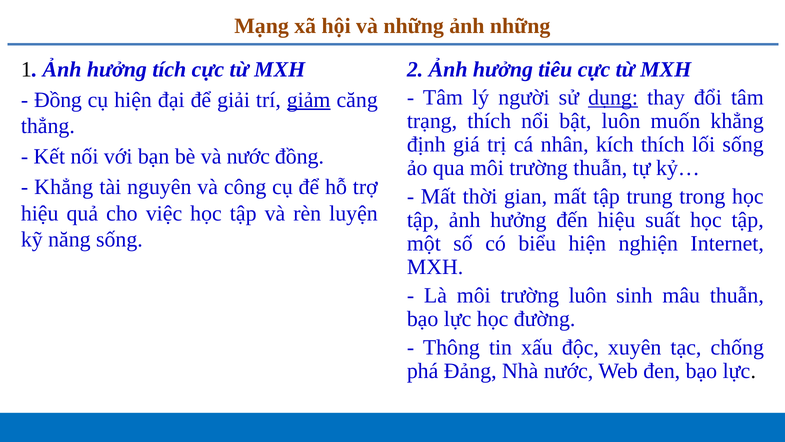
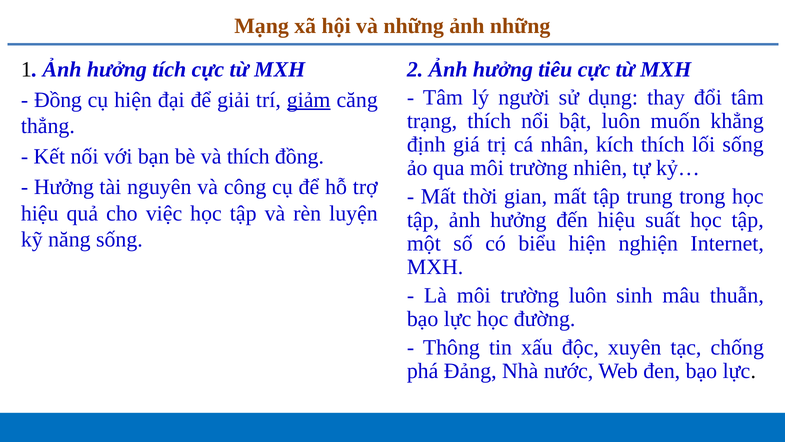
dụng underline: present -> none
và nước: nước -> thích
trường thuẫn: thuẫn -> nhiên
Khẳng at (64, 187): Khẳng -> Hưởng
